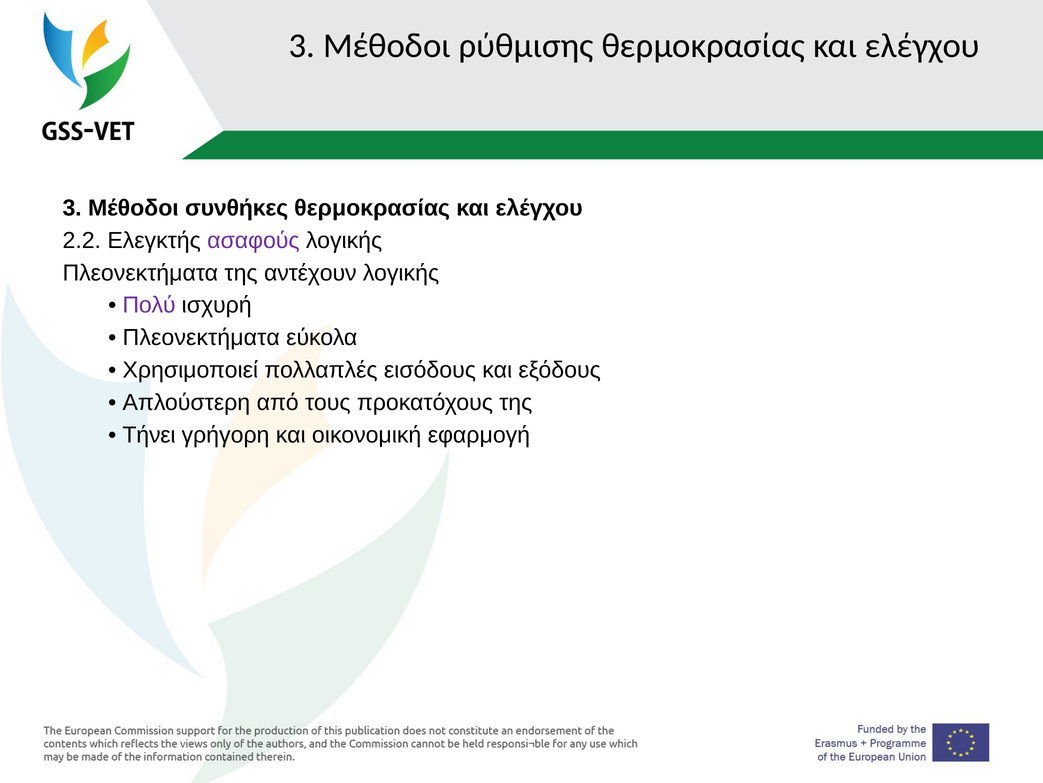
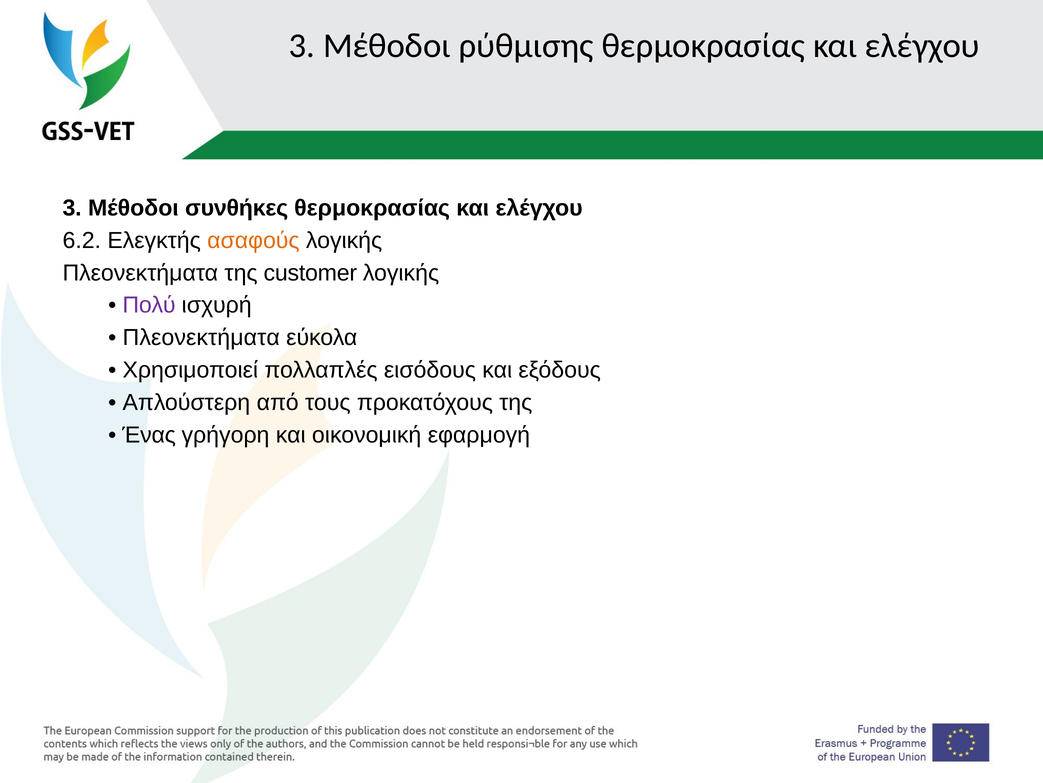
2.2: 2.2 -> 6.2
ασαφούς colour: purple -> orange
αντέχουν: αντέχουν -> customer
Τήνει: Τήνει -> Ένας
